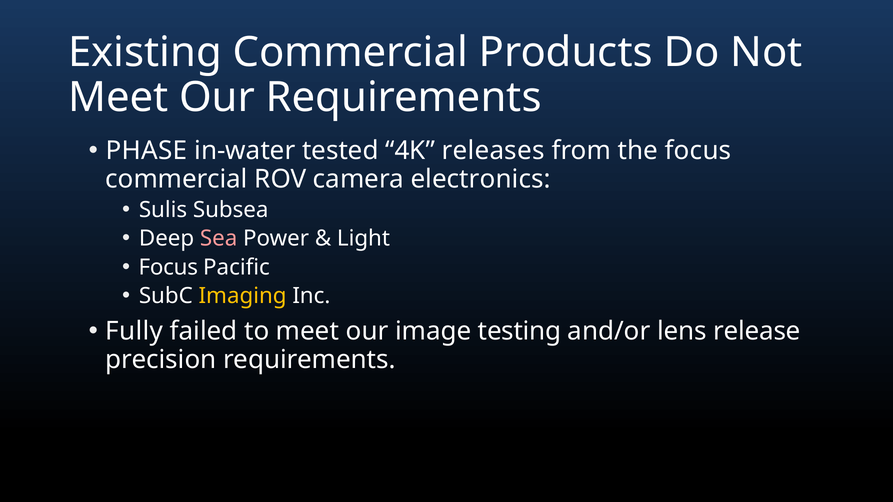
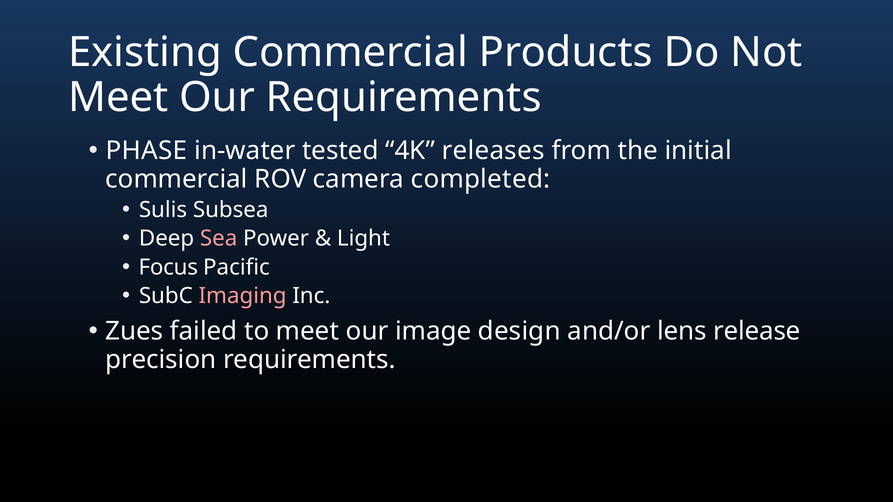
the focus: focus -> initial
electronics: electronics -> completed
Imaging colour: yellow -> pink
Fully: Fully -> Zues
testing: testing -> design
